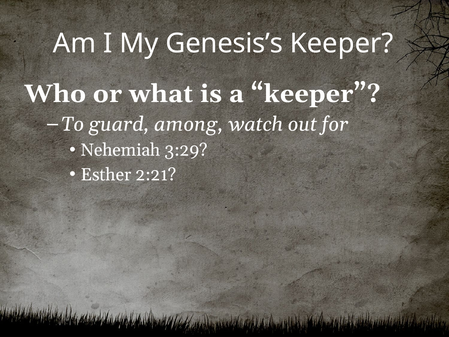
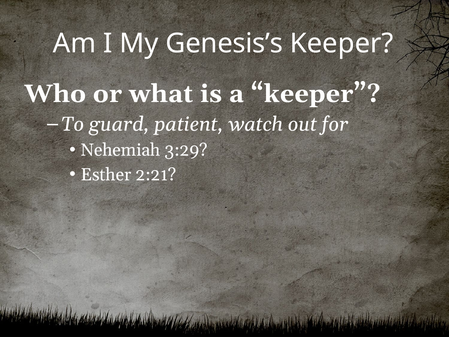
among: among -> patient
